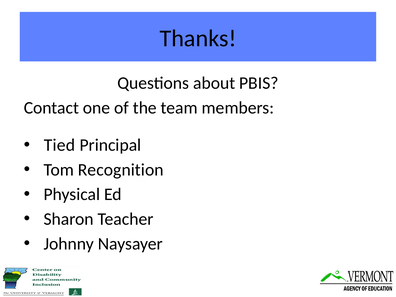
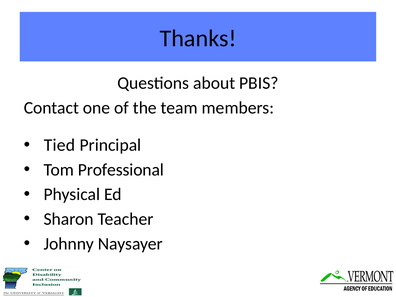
Recognition: Recognition -> Professional
